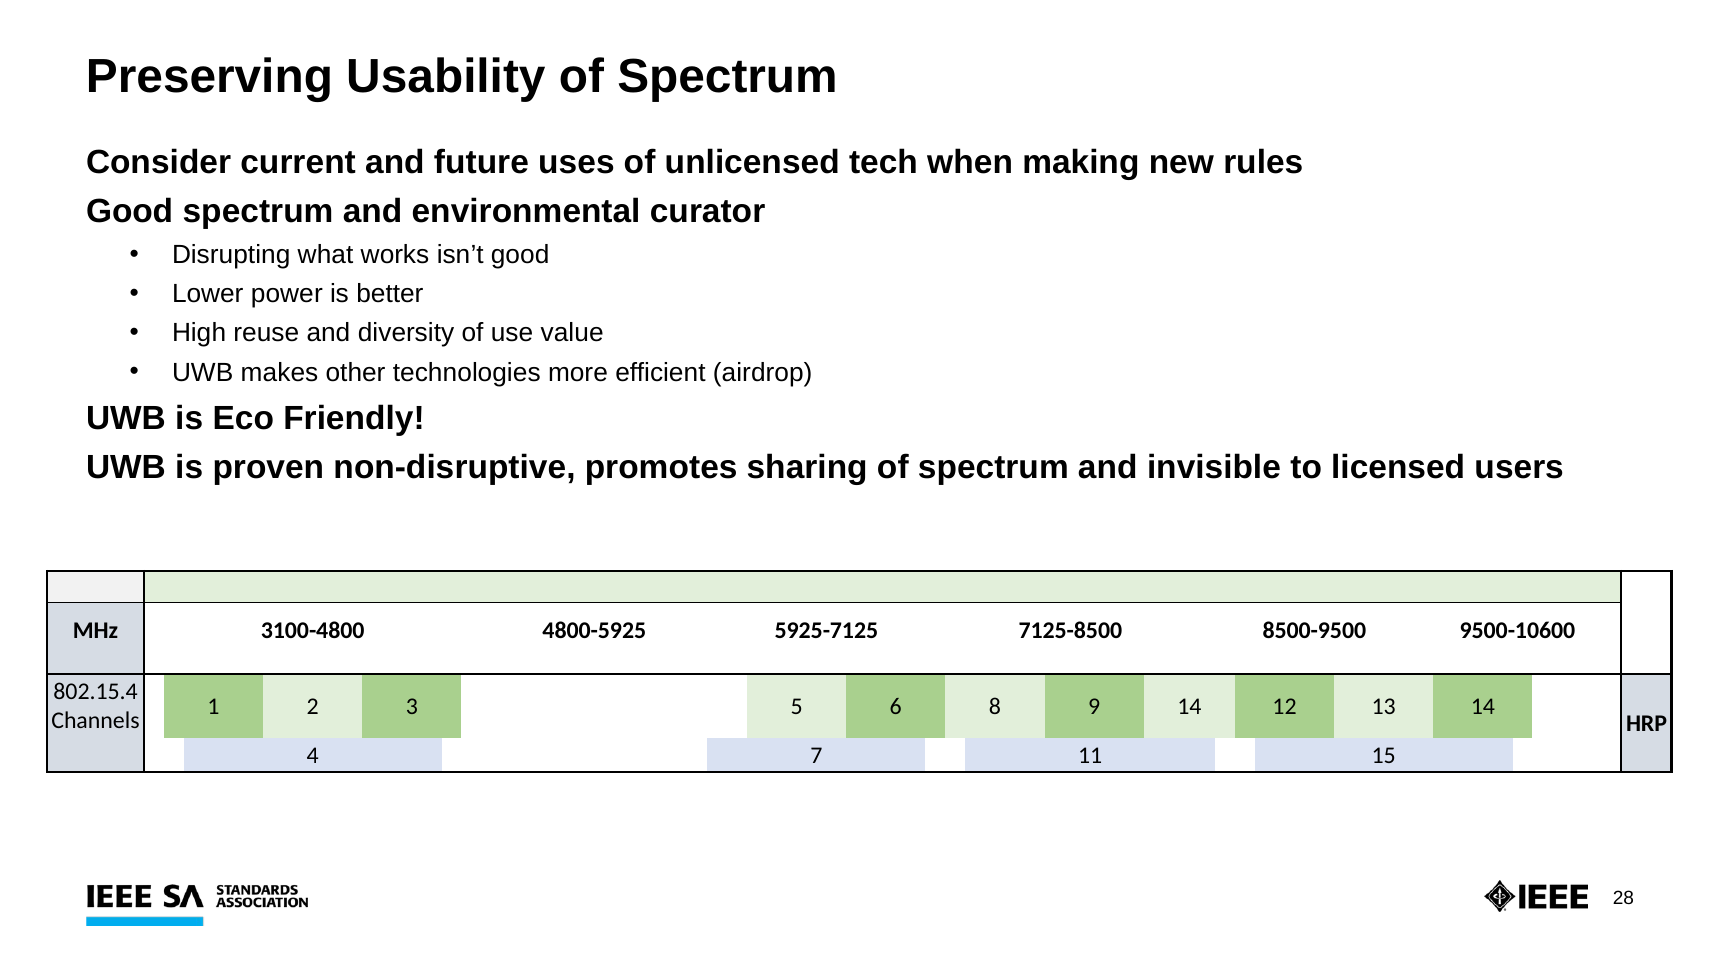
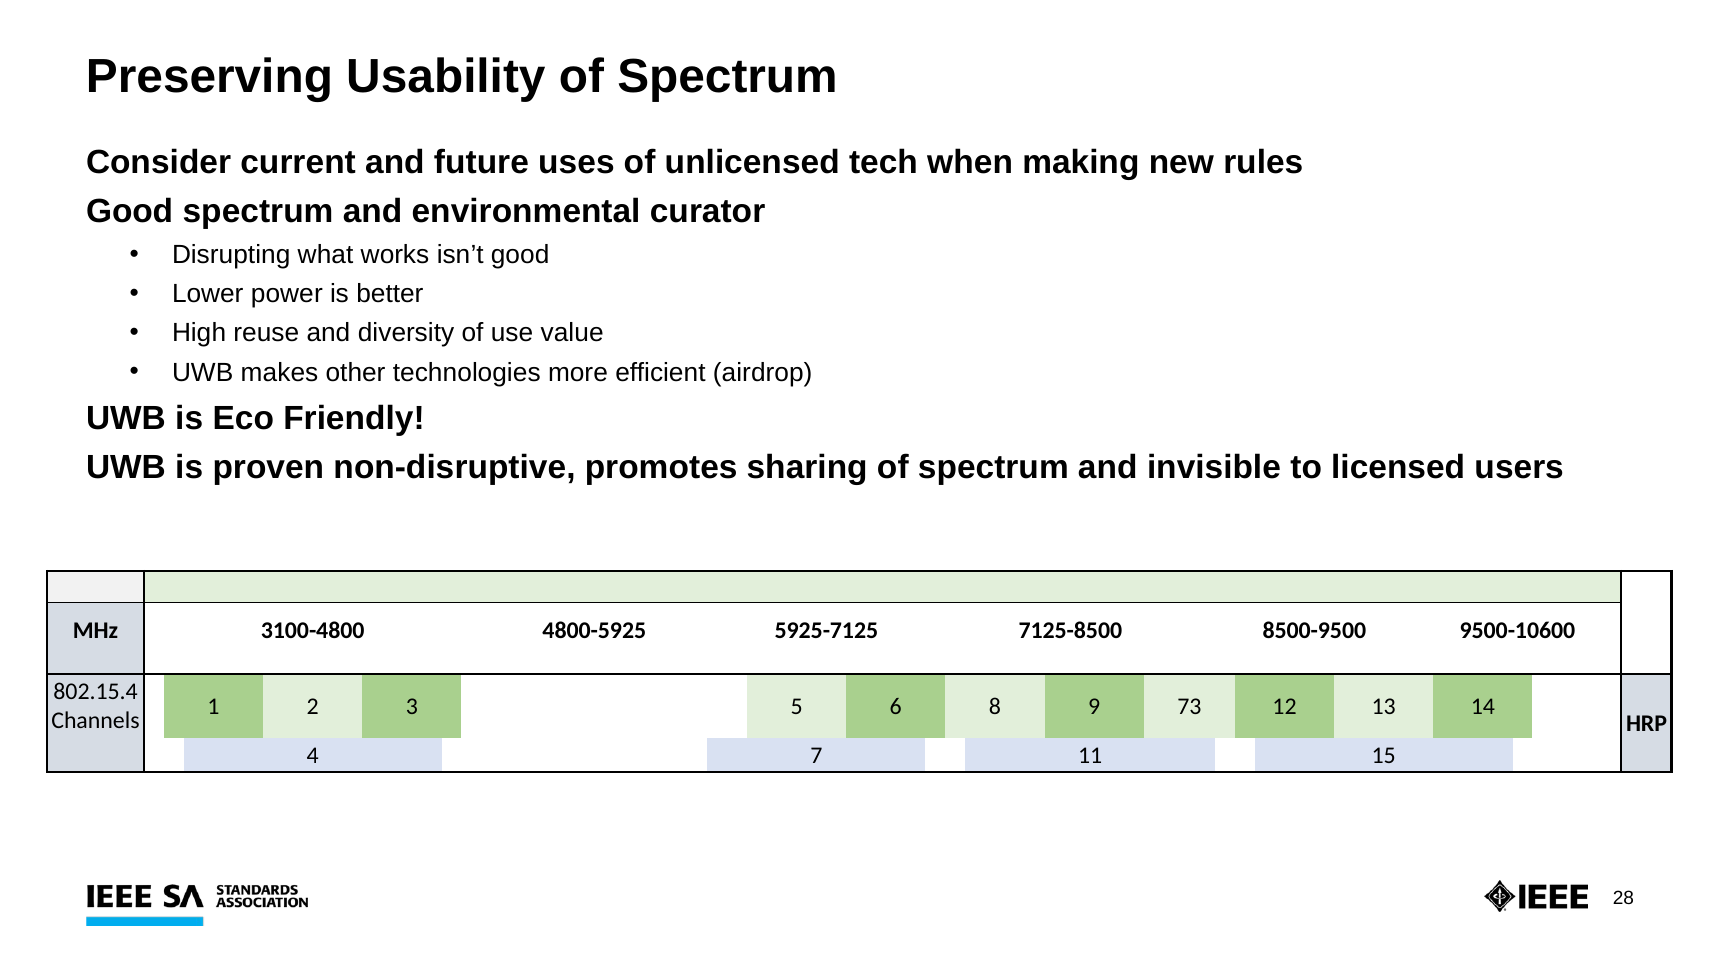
9 14: 14 -> 73
